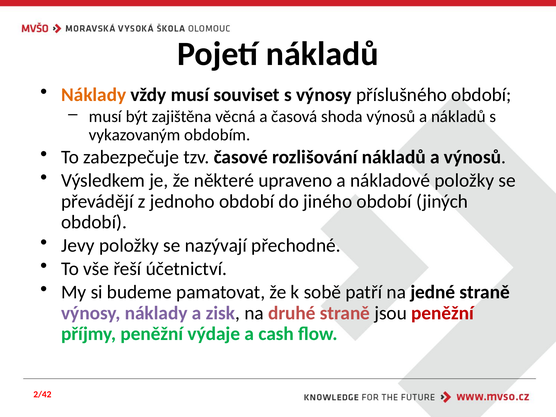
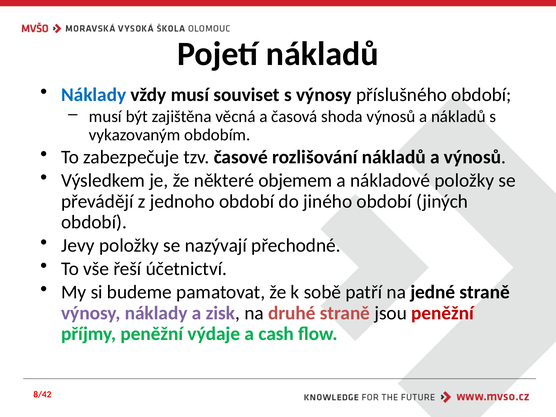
Náklady at (94, 95) colour: orange -> blue
upraveno: upraveno -> objemem
2/42: 2/42 -> 8/42
